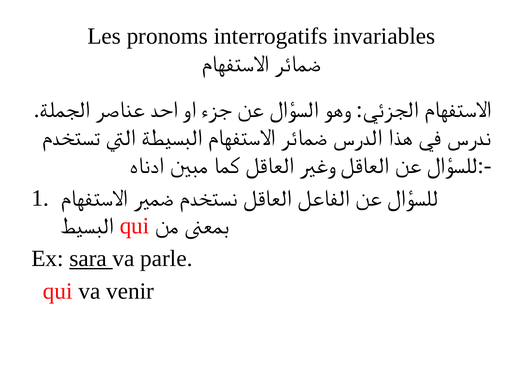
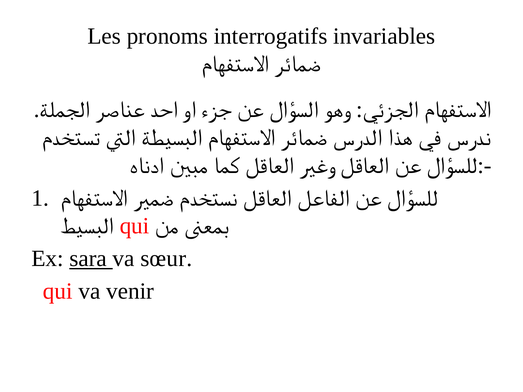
parle: parle -> sœur
